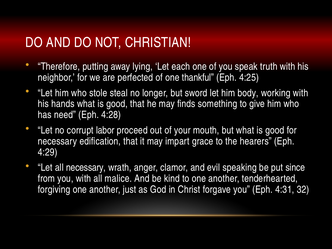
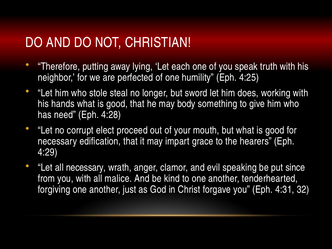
thankful: thankful -> humility
body: body -> does
finds: finds -> body
labor: labor -> elect
